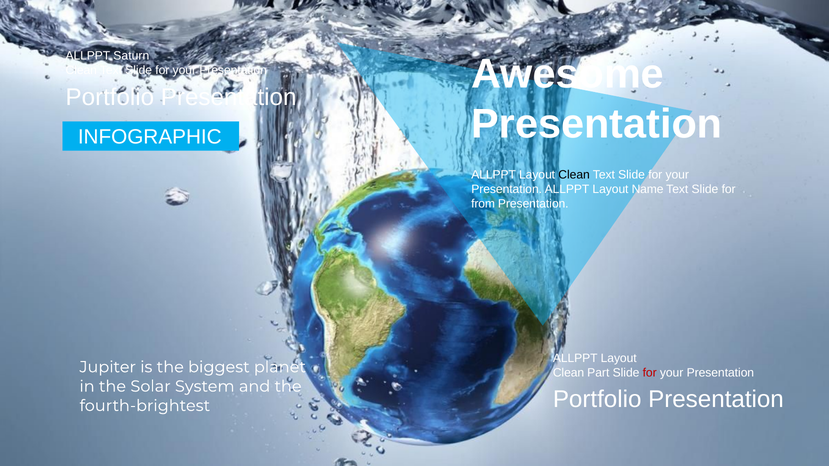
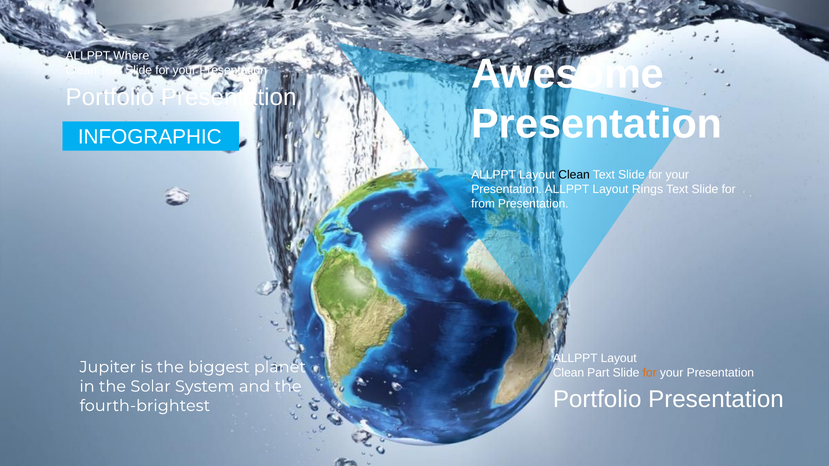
Saturn: Saturn -> Where
Name: Name -> Rings
for at (650, 373) colour: red -> orange
